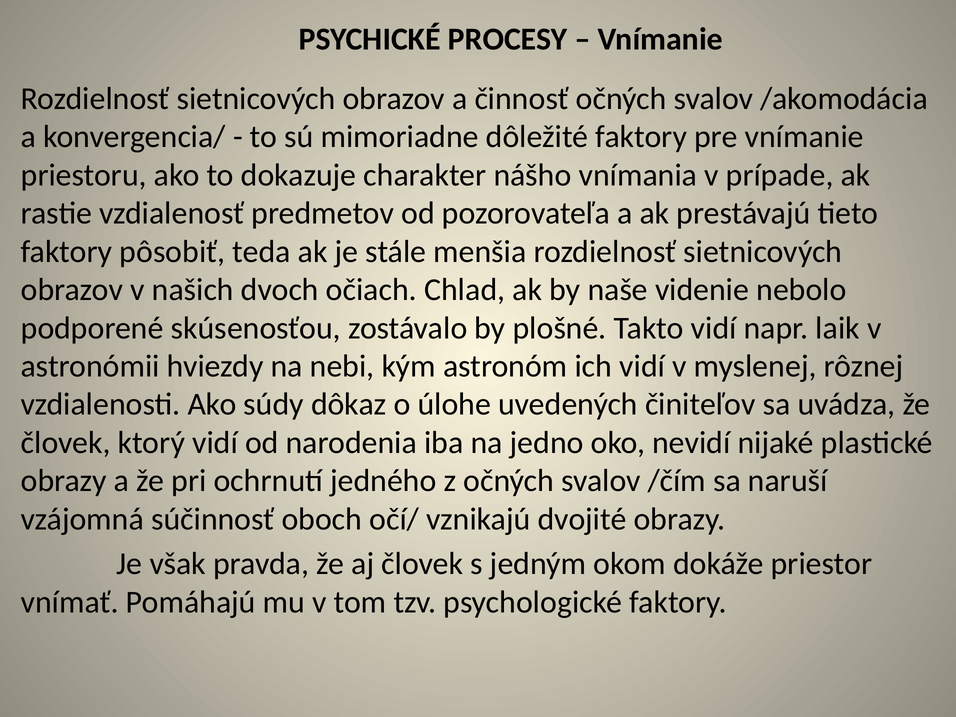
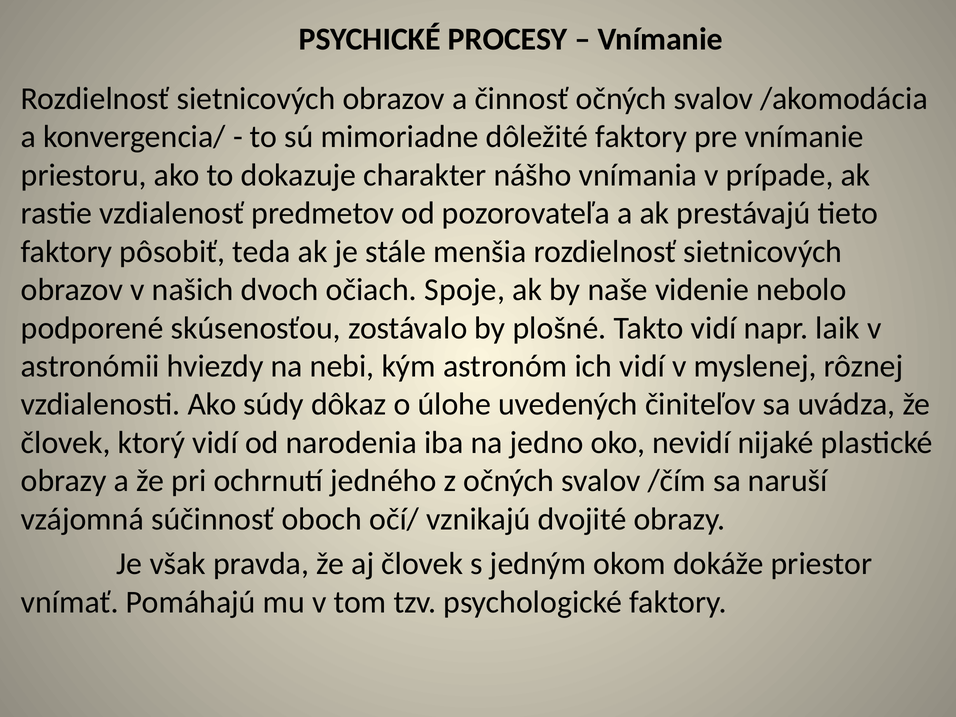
Chlad: Chlad -> Spoje
